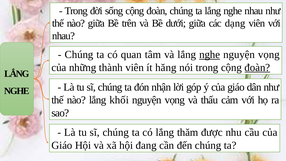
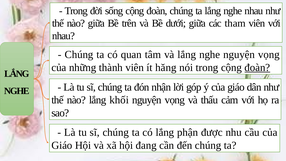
dạng: dạng -> tham
nghe at (210, 55) underline: present -> none
thăm: thăm -> phận
